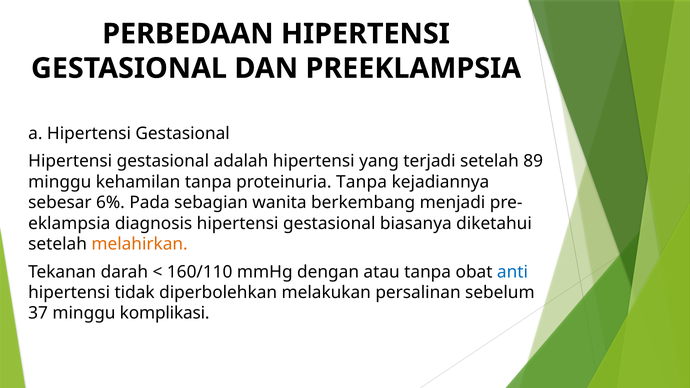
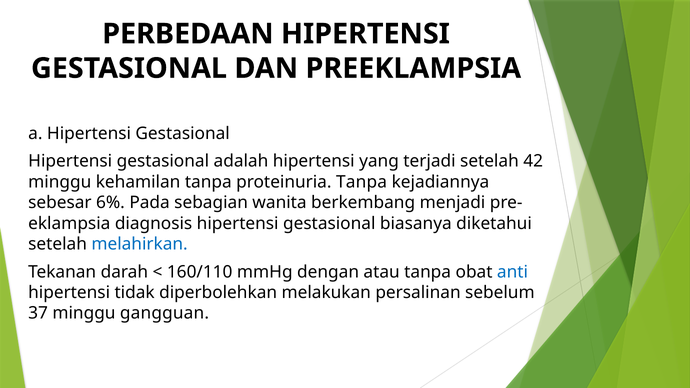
89: 89 -> 42
melahirkan colour: orange -> blue
komplikasi: komplikasi -> gangguan
